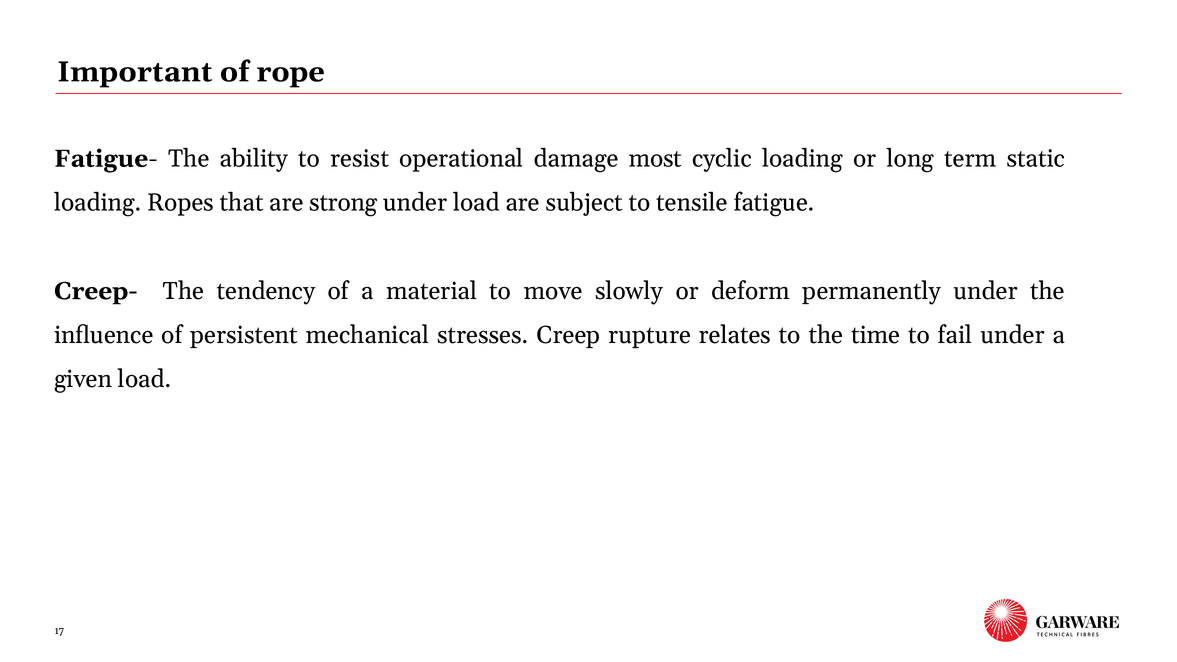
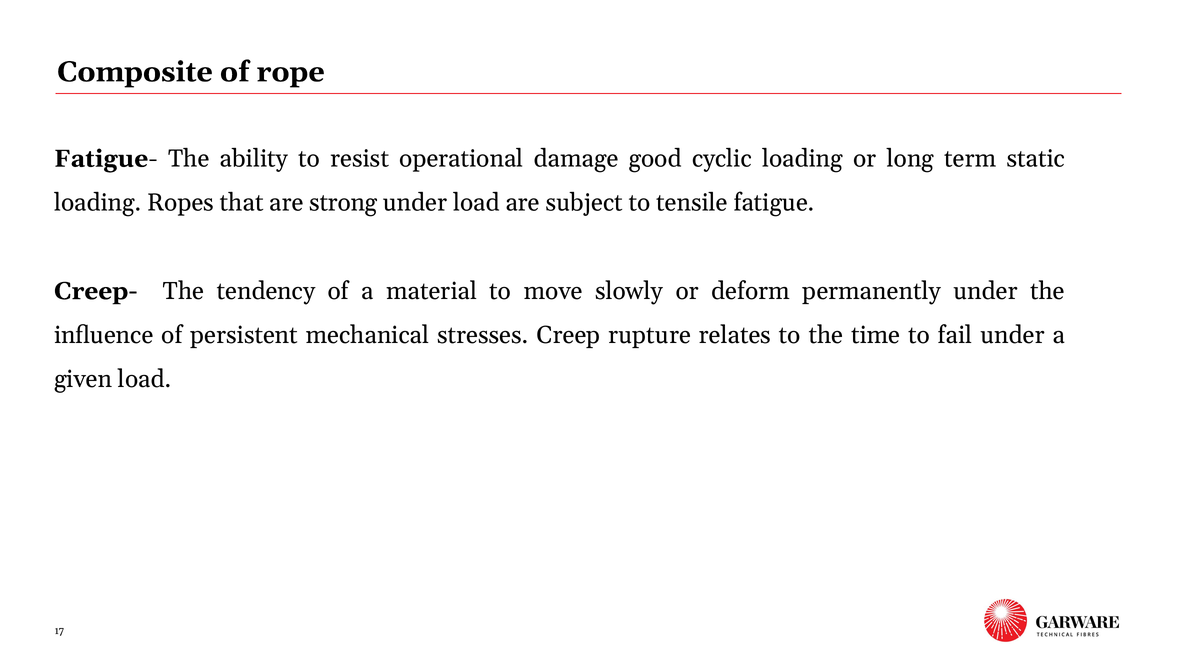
Important: Important -> Composite
most: most -> good
